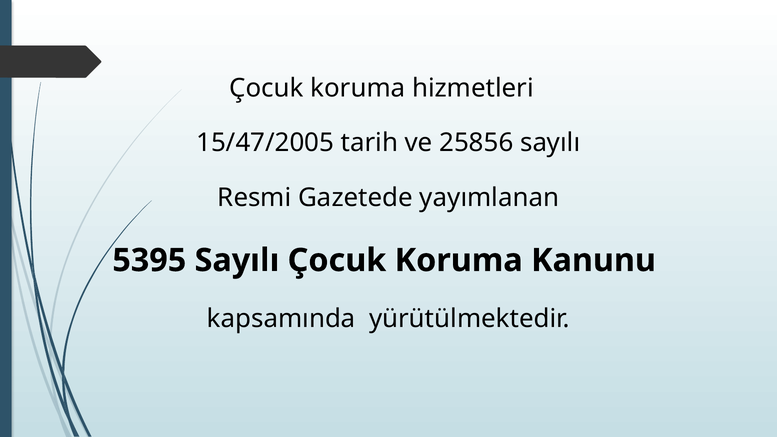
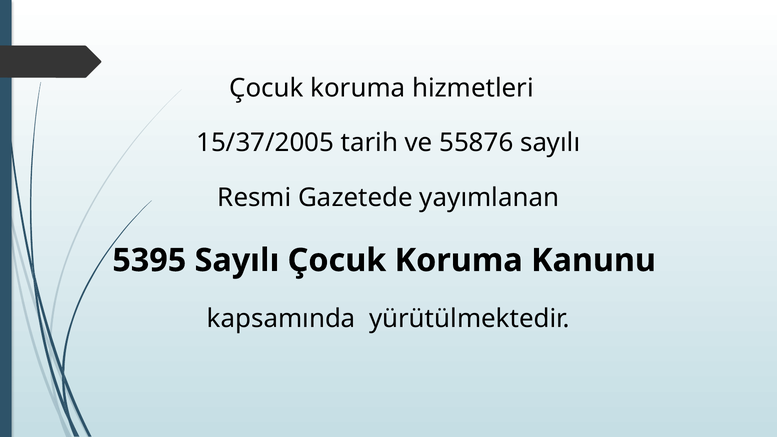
15/47/2005: 15/47/2005 -> 15/37/2005
25856: 25856 -> 55876
